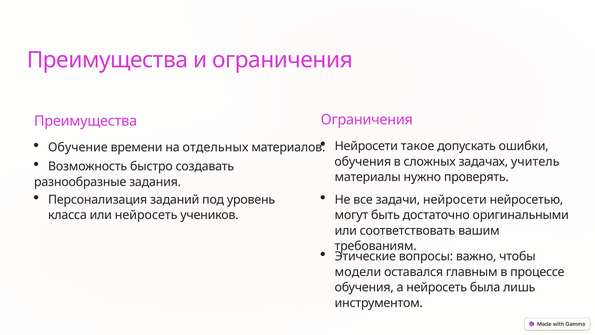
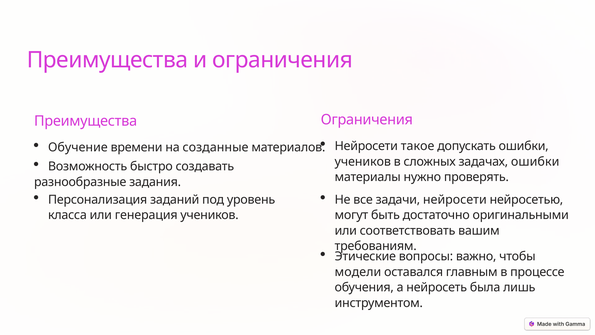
отдельных: отдельных -> созданные
обучения at (363, 161): обучения -> учеников
задачах учитель: учитель -> ошибки
или нейросеть: нейросеть -> генерация
